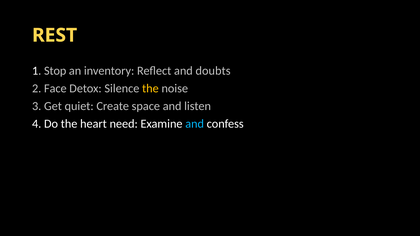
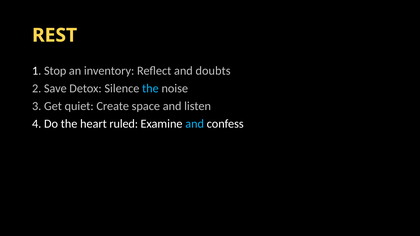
Face: Face -> Save
the at (150, 89) colour: yellow -> light blue
need: need -> ruled
